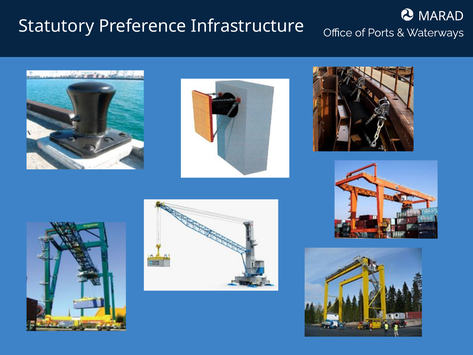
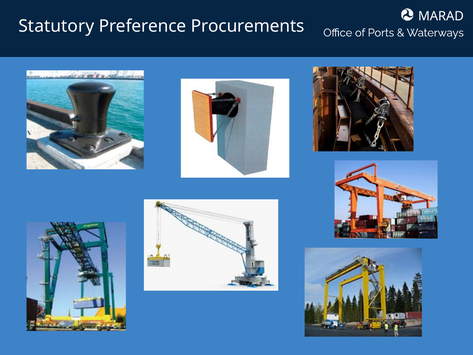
Infrastructure: Infrastructure -> Procurements
